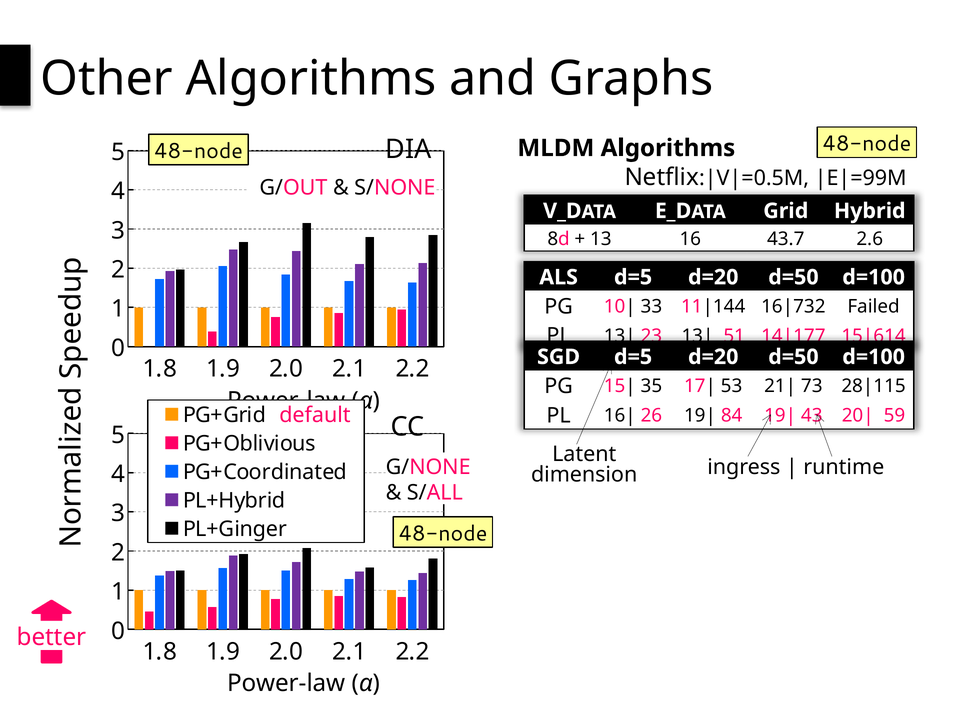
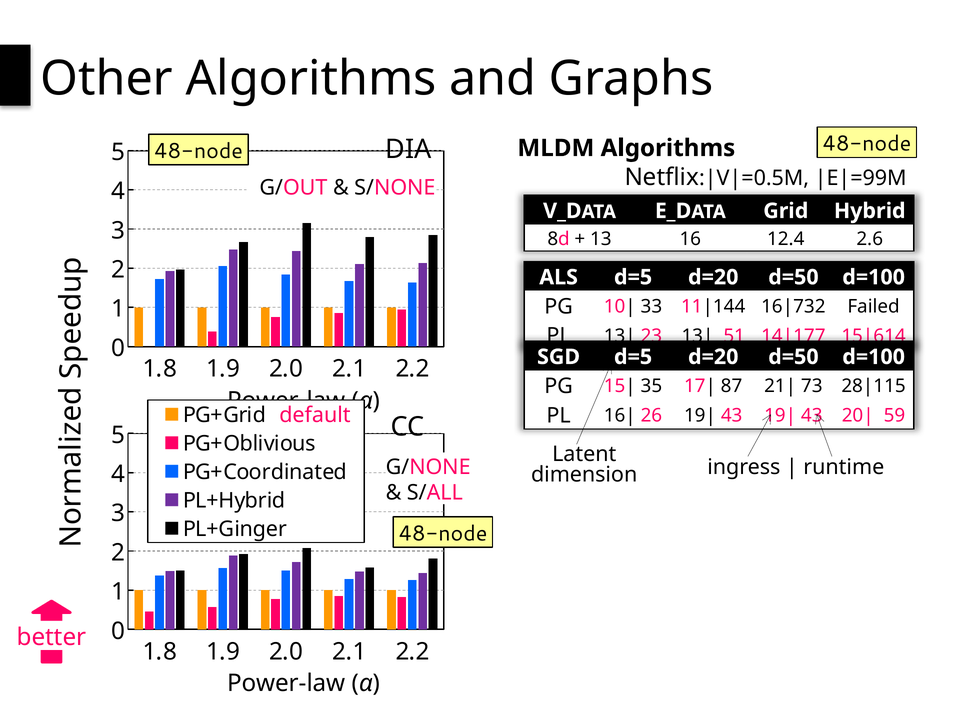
43.7: 43.7 -> 12.4
53: 53 -> 87
84 at (732, 415): 84 -> 43
